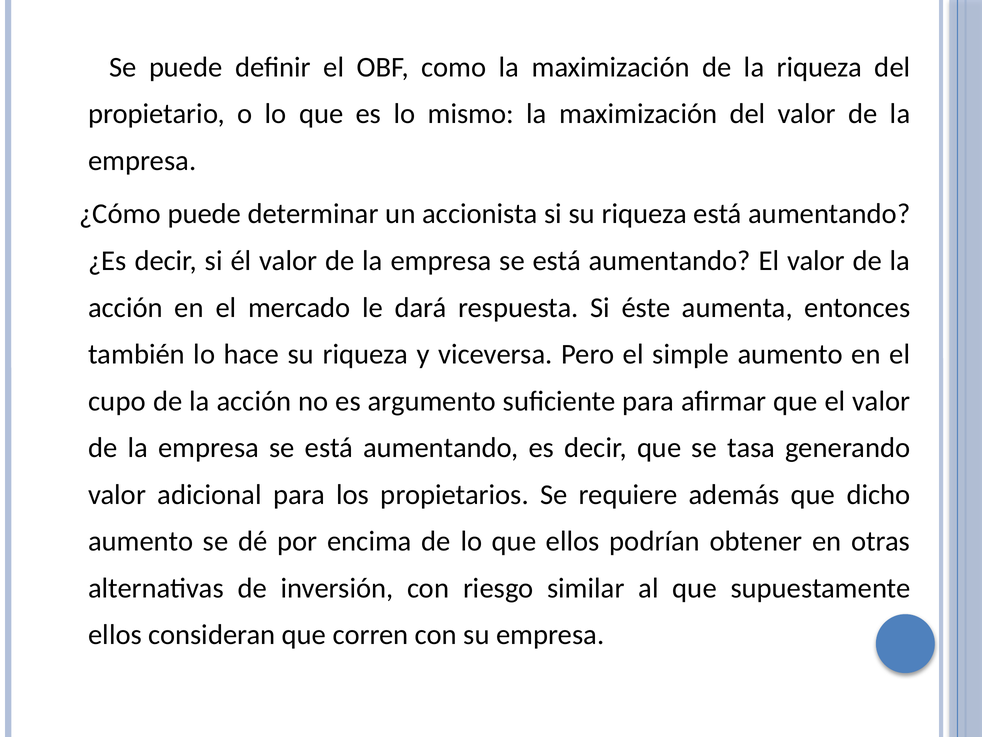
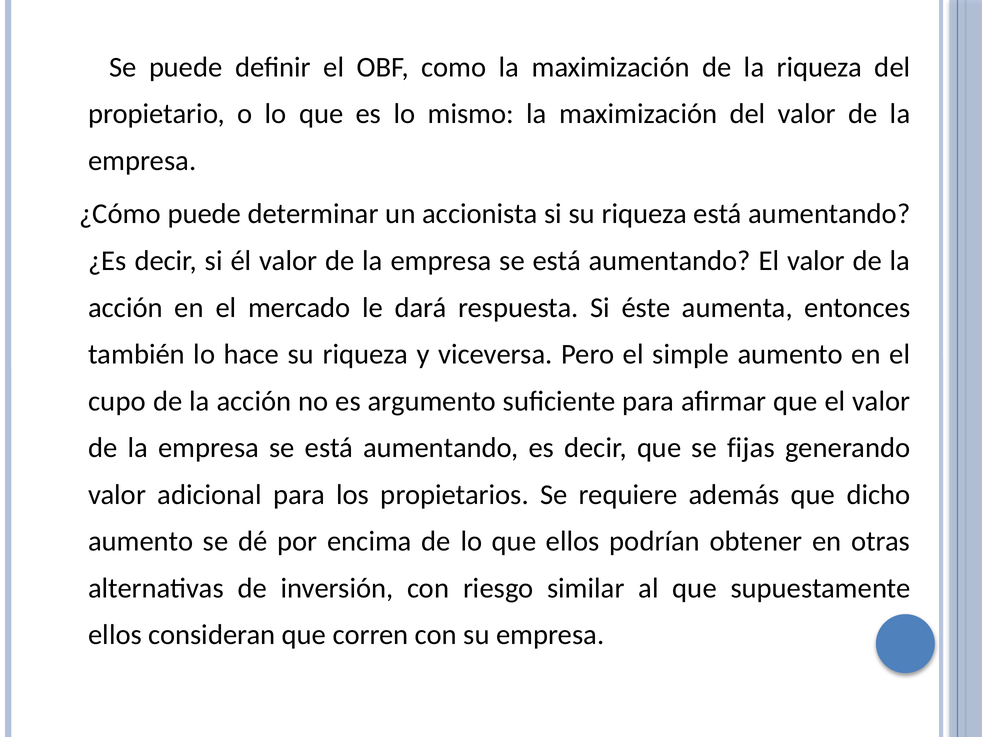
tasa: tasa -> fijas
